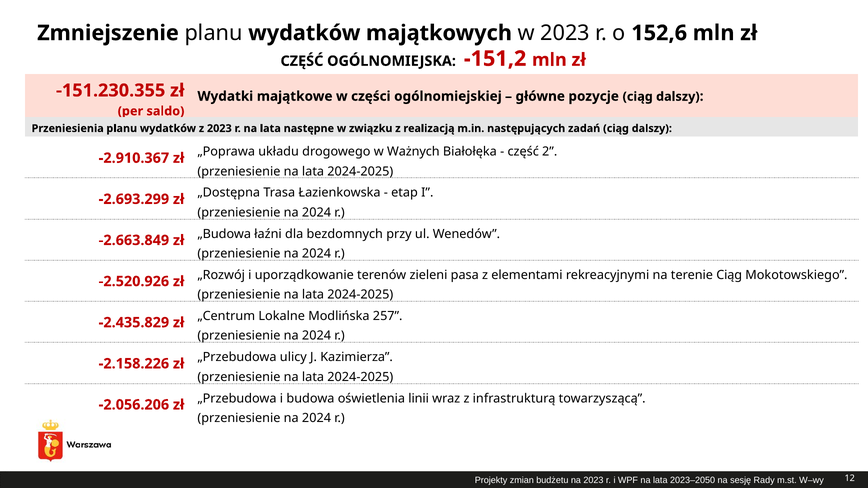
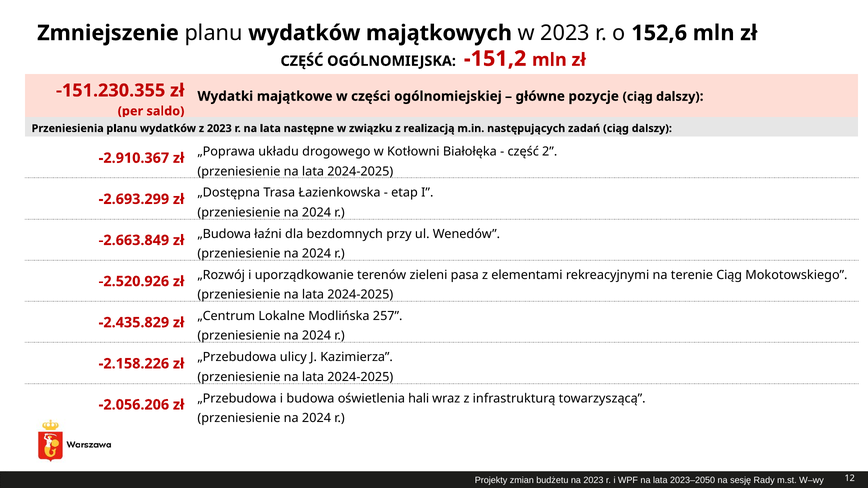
Ważnych: Ważnych -> Kotłowni
linii: linii -> hali
